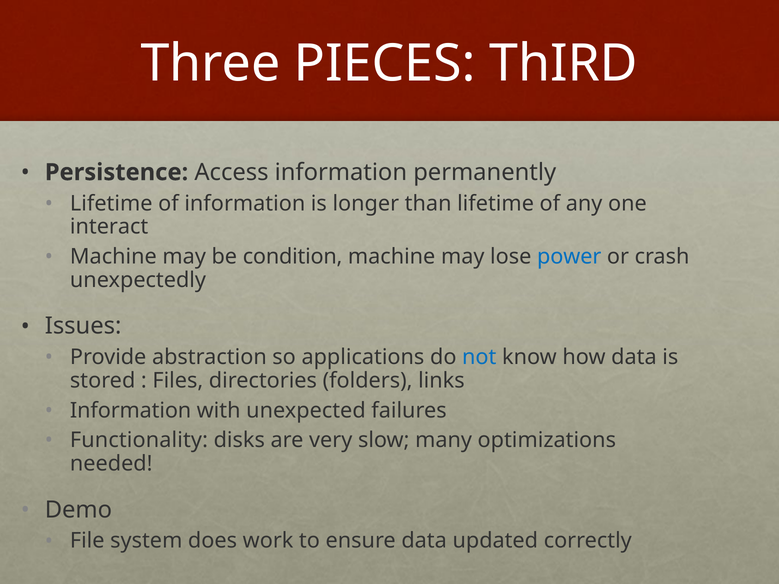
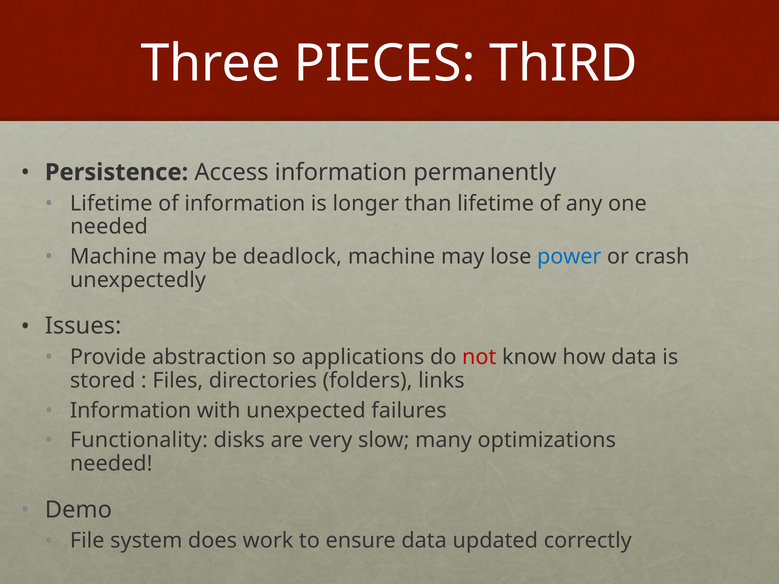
interact at (109, 227): interact -> needed
condition: condition -> deadlock
not colour: blue -> red
